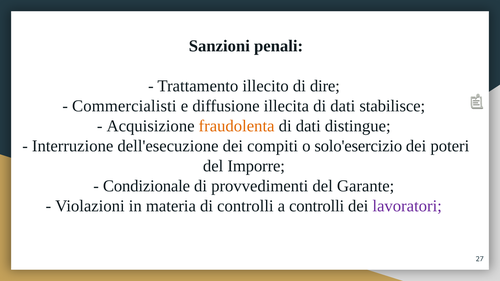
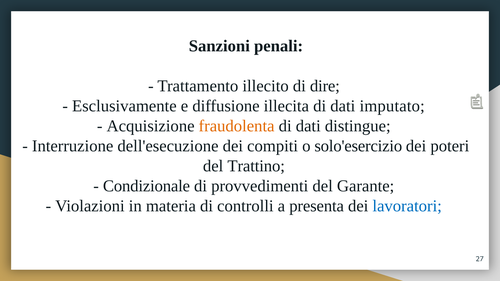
Commercialisti: Commercialisti -> Esclusivamente
stabilisce: stabilisce -> imputato
Imporre: Imporre -> Trattino
a controlli: controlli -> presenta
lavoratori colour: purple -> blue
